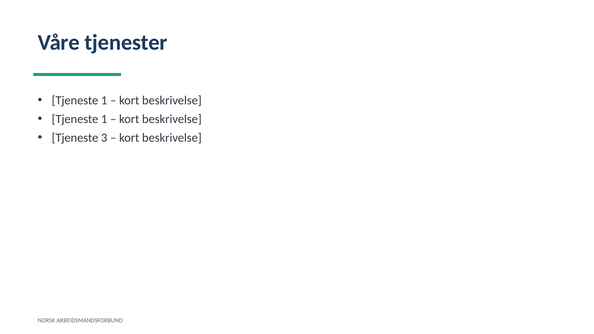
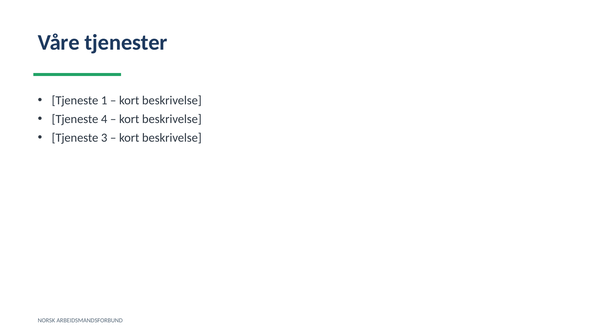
1 at (104, 119): 1 -> 4
